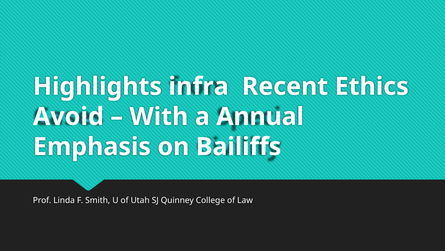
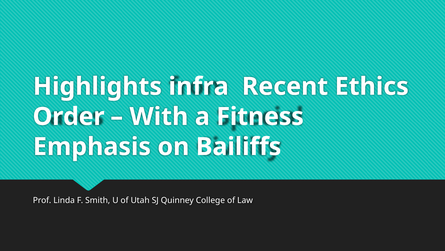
Avoid: Avoid -> Order
Annual: Annual -> Fitness
